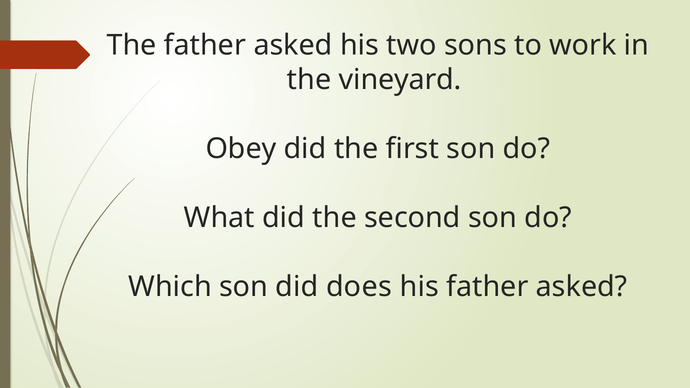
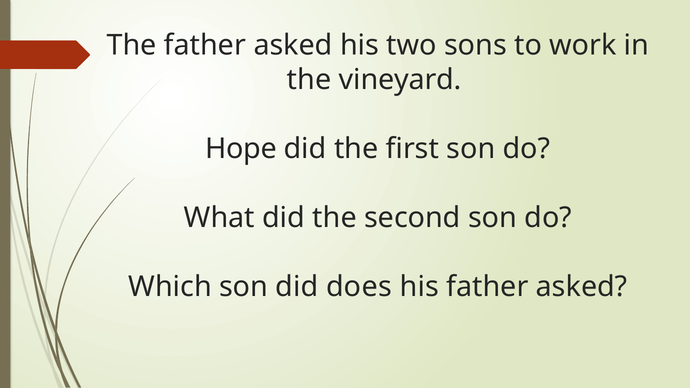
Obey: Obey -> Hope
